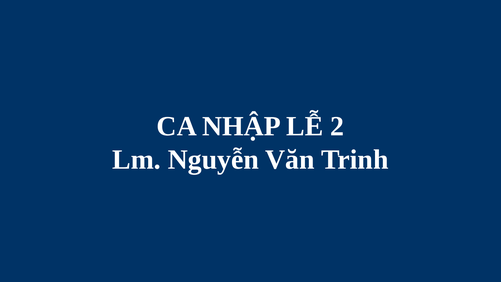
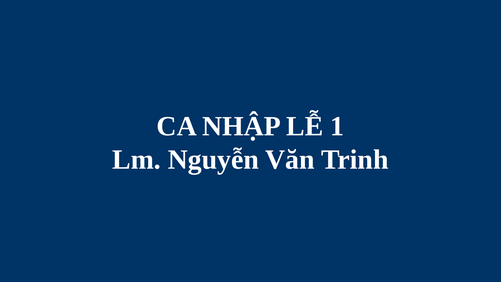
2: 2 -> 1
